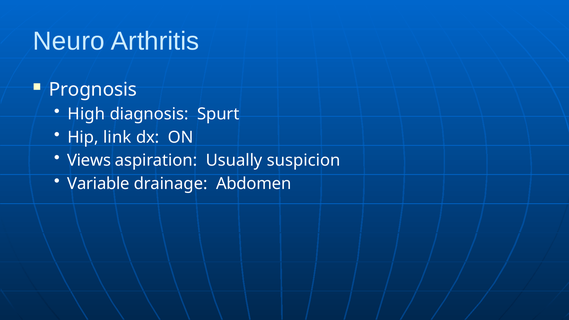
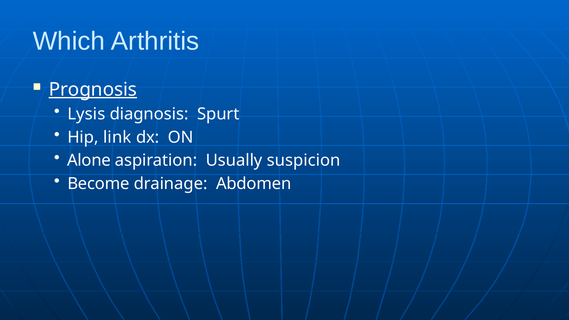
Neuro: Neuro -> Which
Prognosis underline: none -> present
High: High -> Lysis
Views: Views -> Alone
Variable: Variable -> Become
